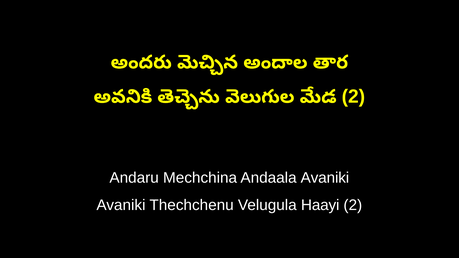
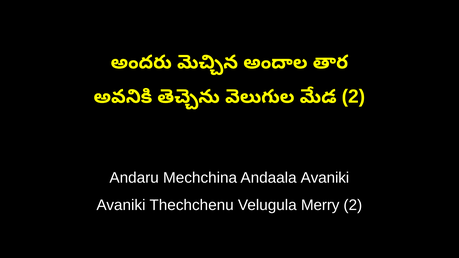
Haayi: Haayi -> Merry
